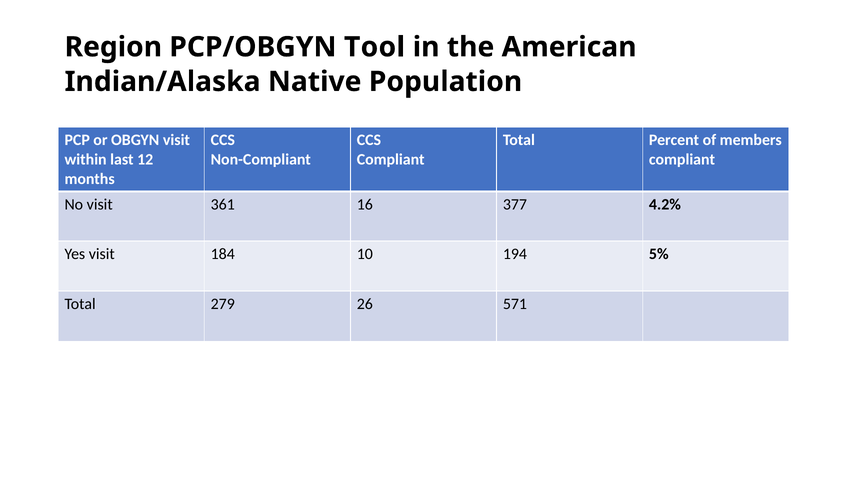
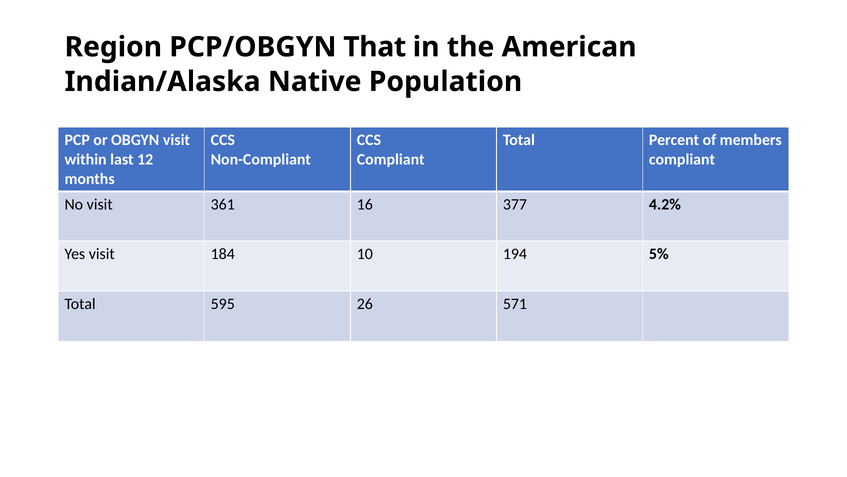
Tool: Tool -> That
279: 279 -> 595
